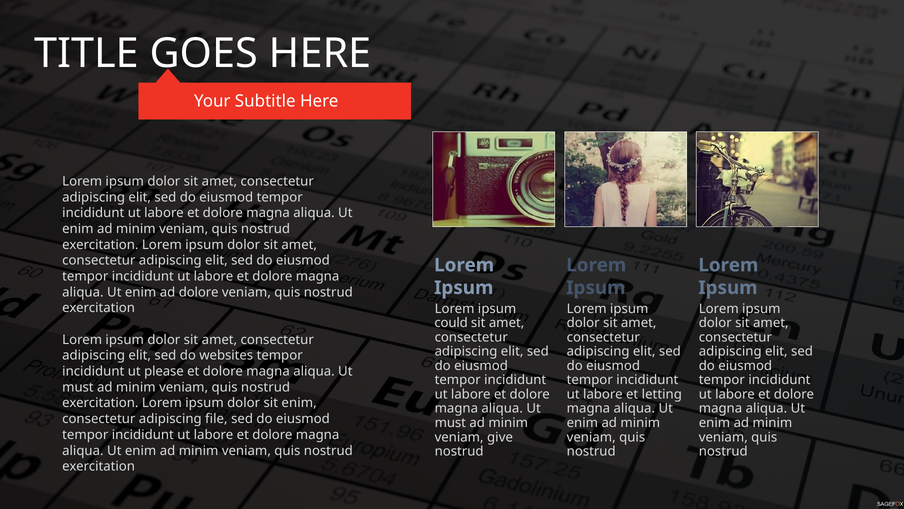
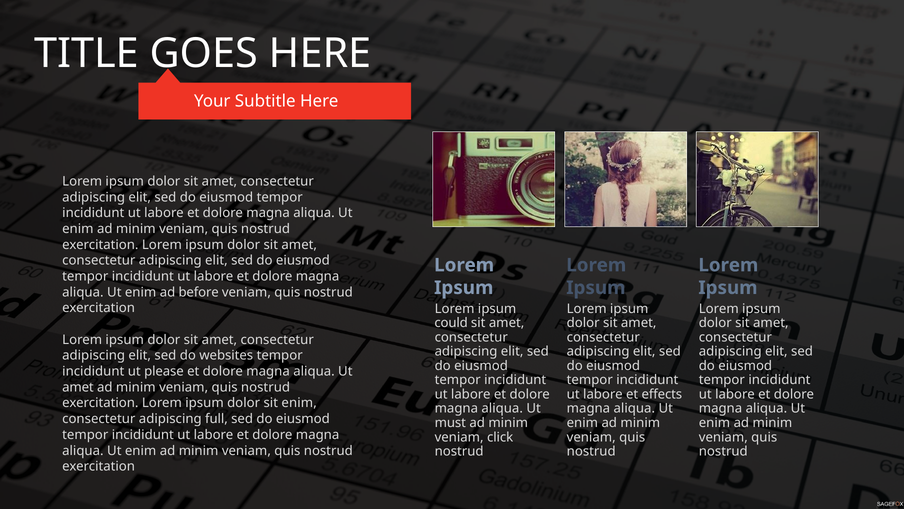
ad dolore: dolore -> before
must at (78, 387): must -> amet
letting: letting -> effects
file: file -> full
give: give -> click
